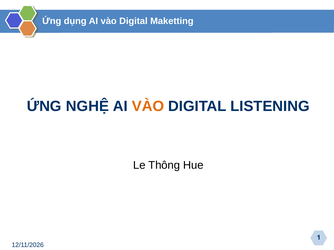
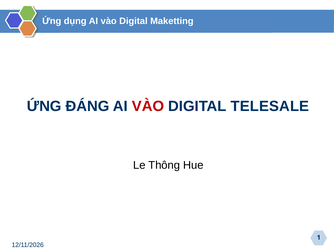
NGHỆ: NGHỆ -> ĐÁNG
VÀO at (148, 106) colour: orange -> red
LISTENING: LISTENING -> TELESALE
